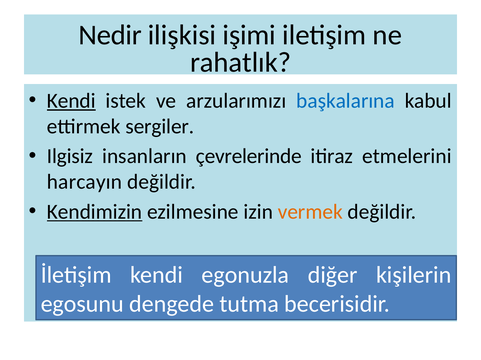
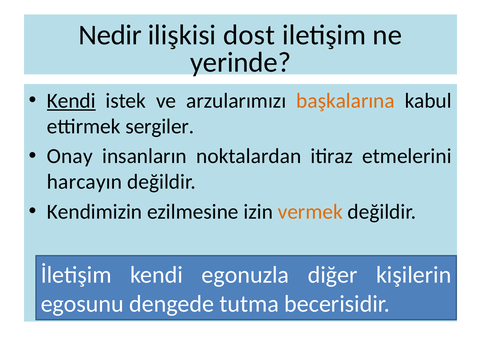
işimi: işimi -> dost
rahatlık: rahatlık -> yerinde
başkalarına colour: blue -> orange
Ilgisiz: Ilgisiz -> Onay
çevrelerinde: çevrelerinde -> noktalardan
Kendimizin underline: present -> none
